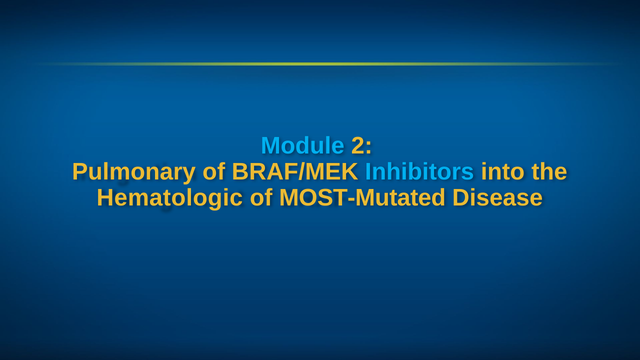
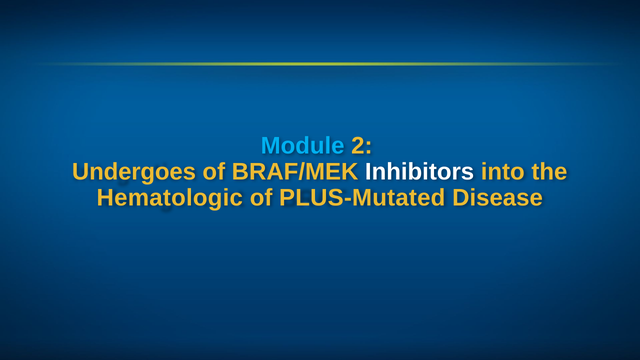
Pulmonary: Pulmonary -> Undergoes
Inhibitors colour: light blue -> white
MOST-Mutated: MOST-Mutated -> PLUS-Mutated
